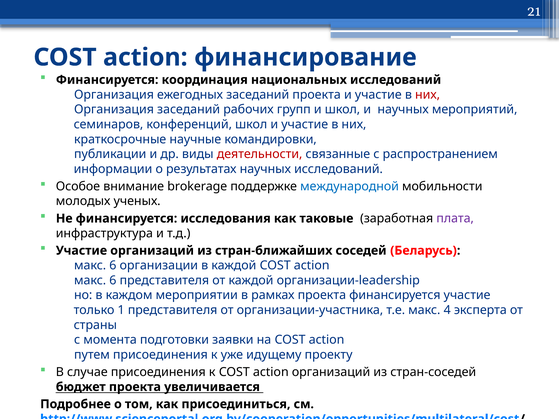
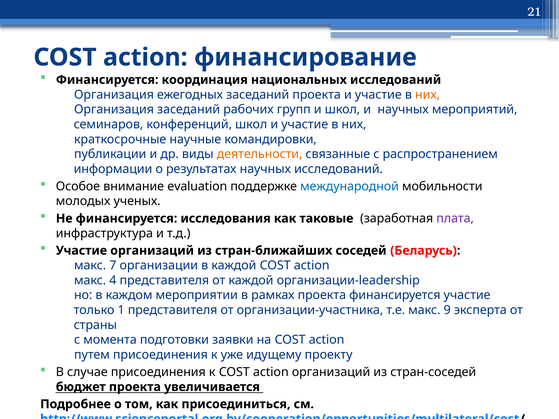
них at (428, 95) colour: red -> orange
деятельности colour: red -> orange
brokerage: brokerage -> evaluation
6 at (113, 266): 6 -> 7
6 at (113, 281): 6 -> 4
4: 4 -> 9
